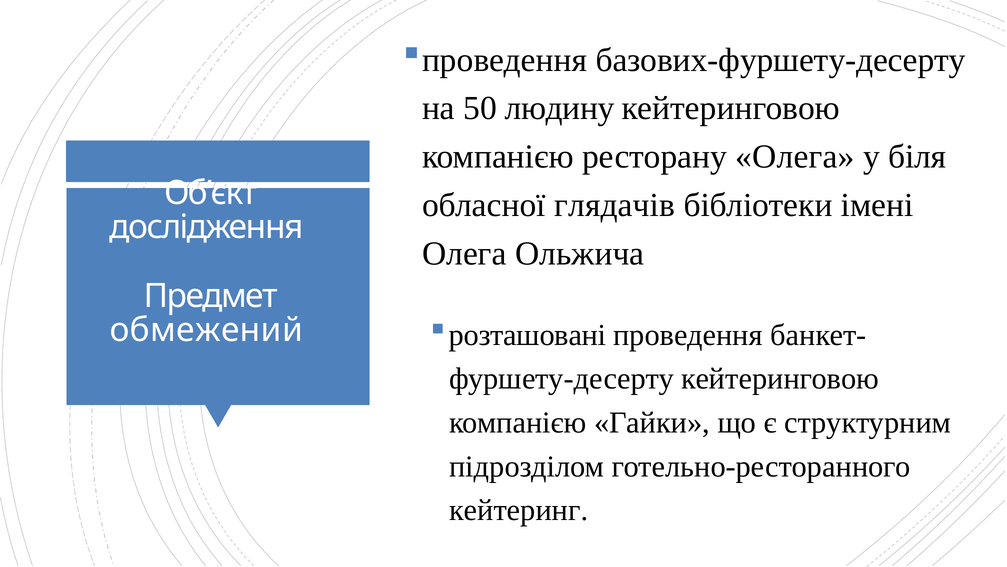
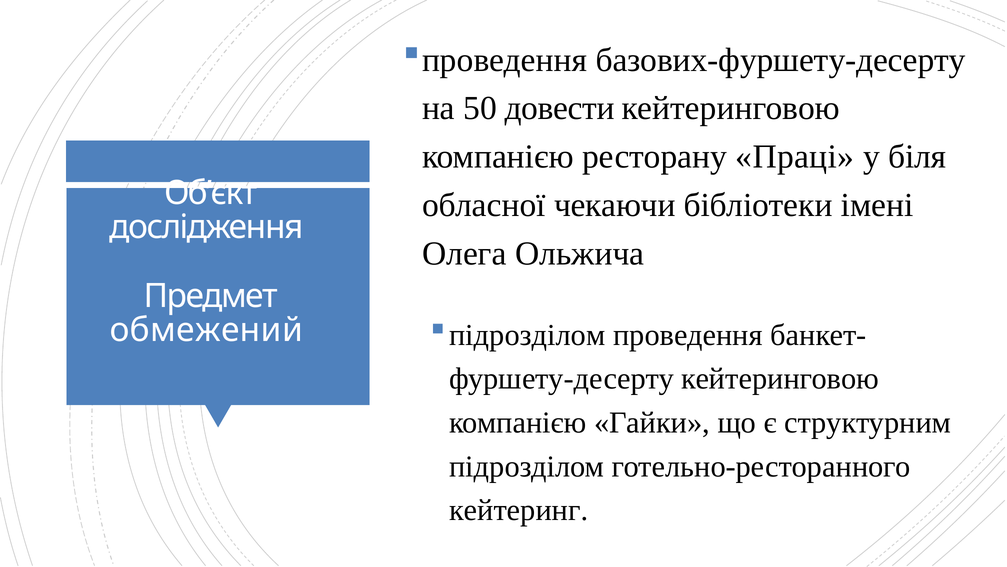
людину: людину -> довести
ресторану Олега: Олега -> Праці
глядачів: глядачів -> чекаючи
розташовані at (527, 335): розташовані -> підрозділом
